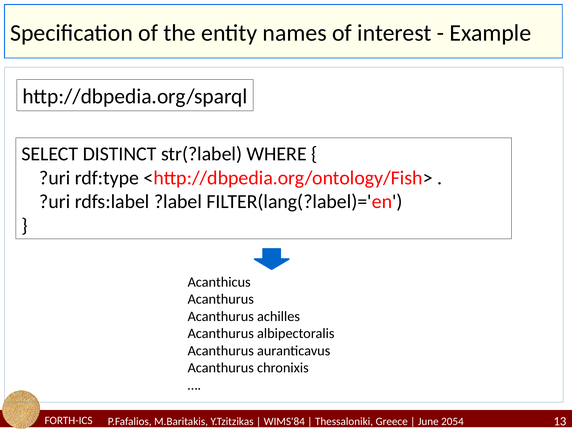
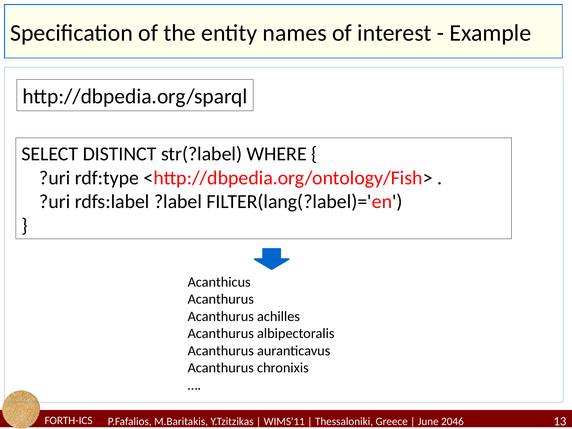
WIMS'84: WIMS'84 -> WIMS'11
2054: 2054 -> 2046
